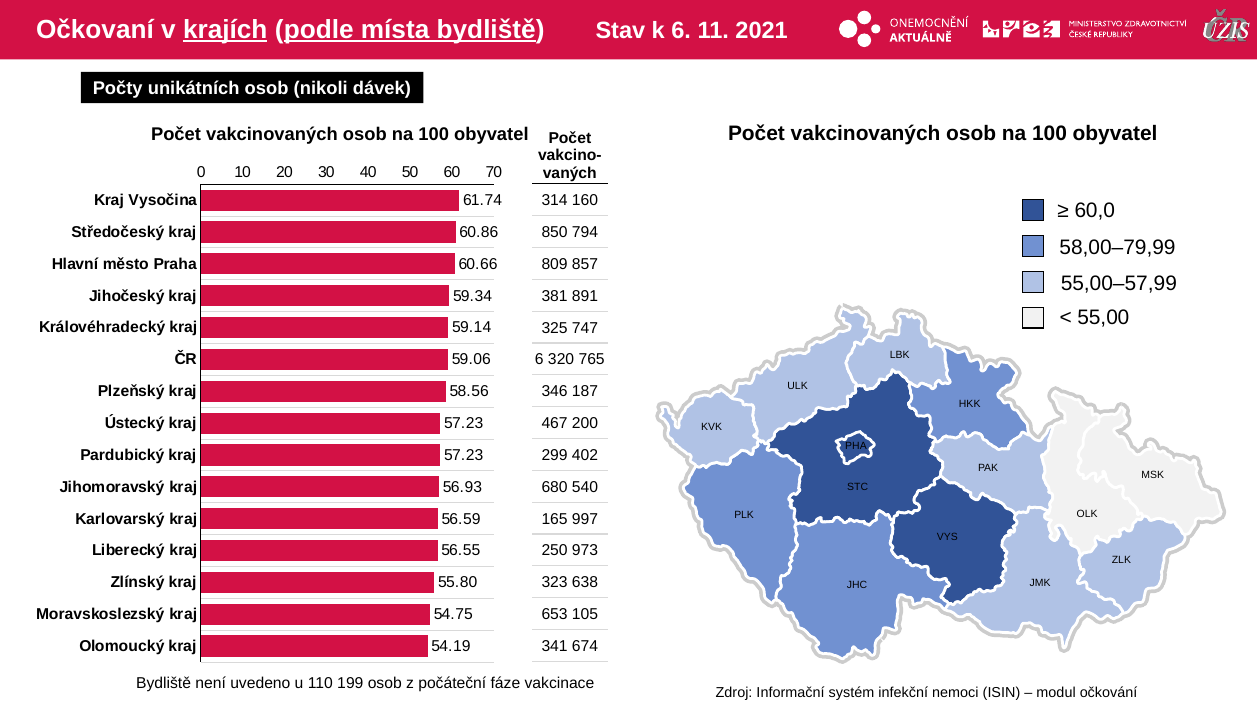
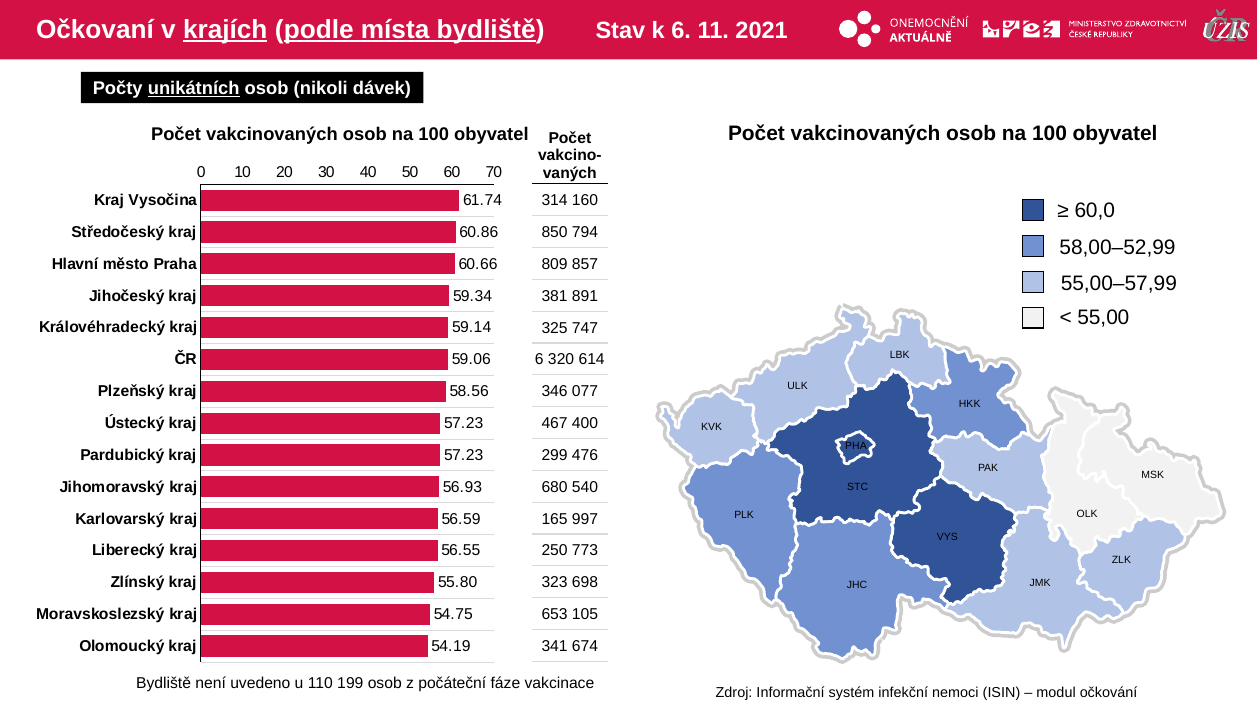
unikátních underline: none -> present
58,00–79,99: 58,00–79,99 -> 58,00–52,99
765: 765 -> 614
187: 187 -> 077
200: 200 -> 400
402: 402 -> 476
973: 973 -> 773
638: 638 -> 698
